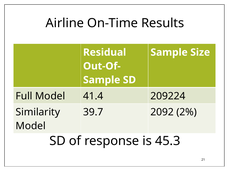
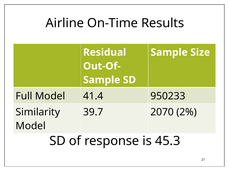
209224: 209224 -> 950233
2092: 2092 -> 2070
